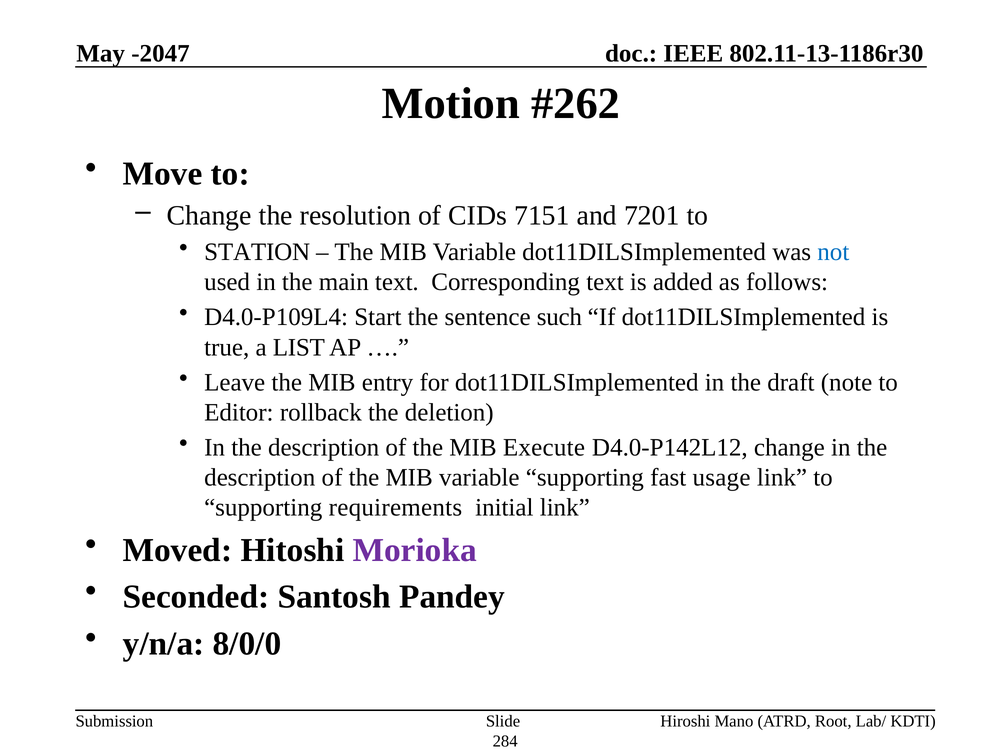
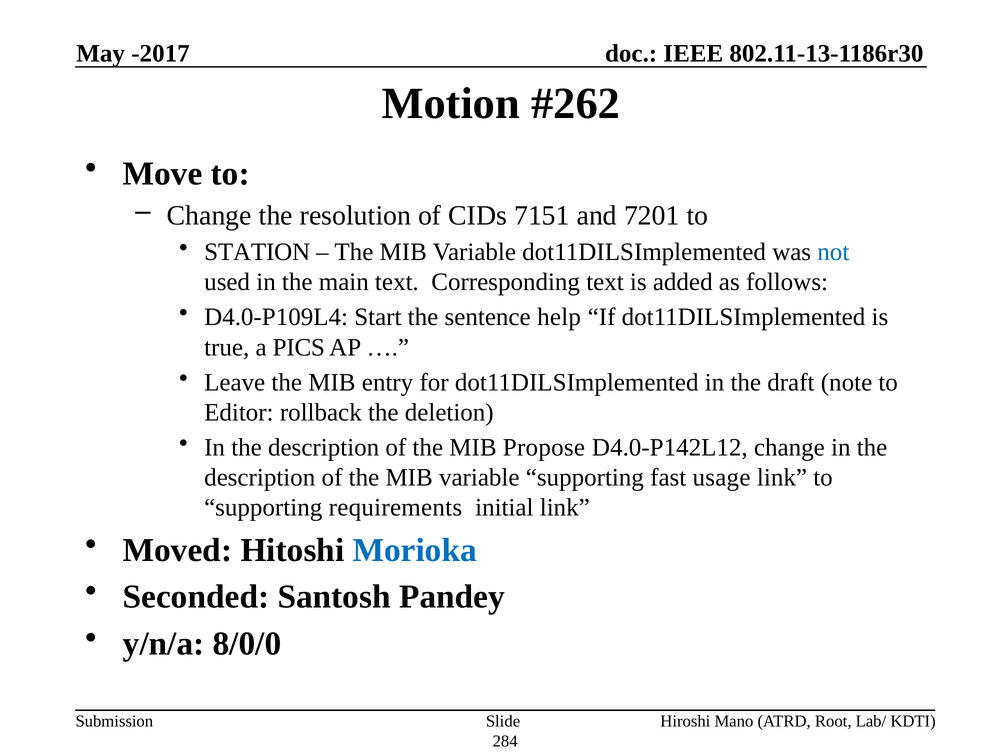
-2047: -2047 -> -2017
such: such -> help
LIST: LIST -> PICS
Execute: Execute -> Propose
Morioka colour: purple -> blue
